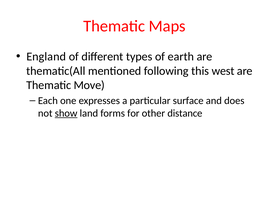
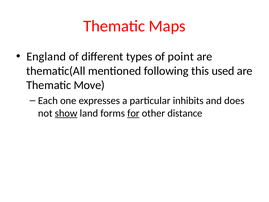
earth: earth -> point
west: west -> used
surface: surface -> inhibits
for underline: none -> present
